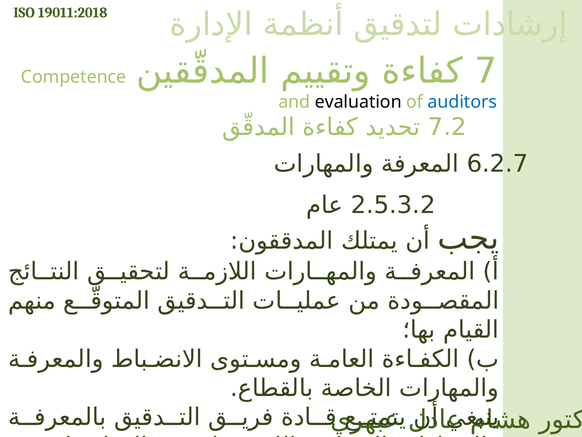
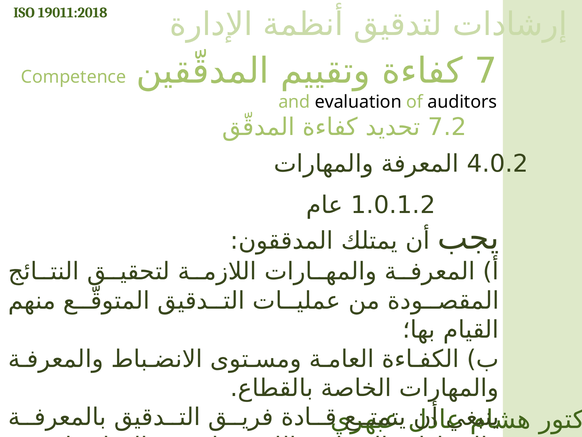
auditors colour: blue -> black
6.2.7: 6.2.7 -> 4.0.2
2.5.3.2: 2.5.3.2 -> 1.0.1.2
